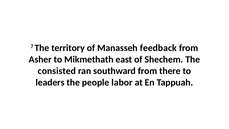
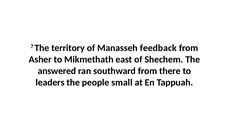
consisted: consisted -> answered
labor: labor -> small
